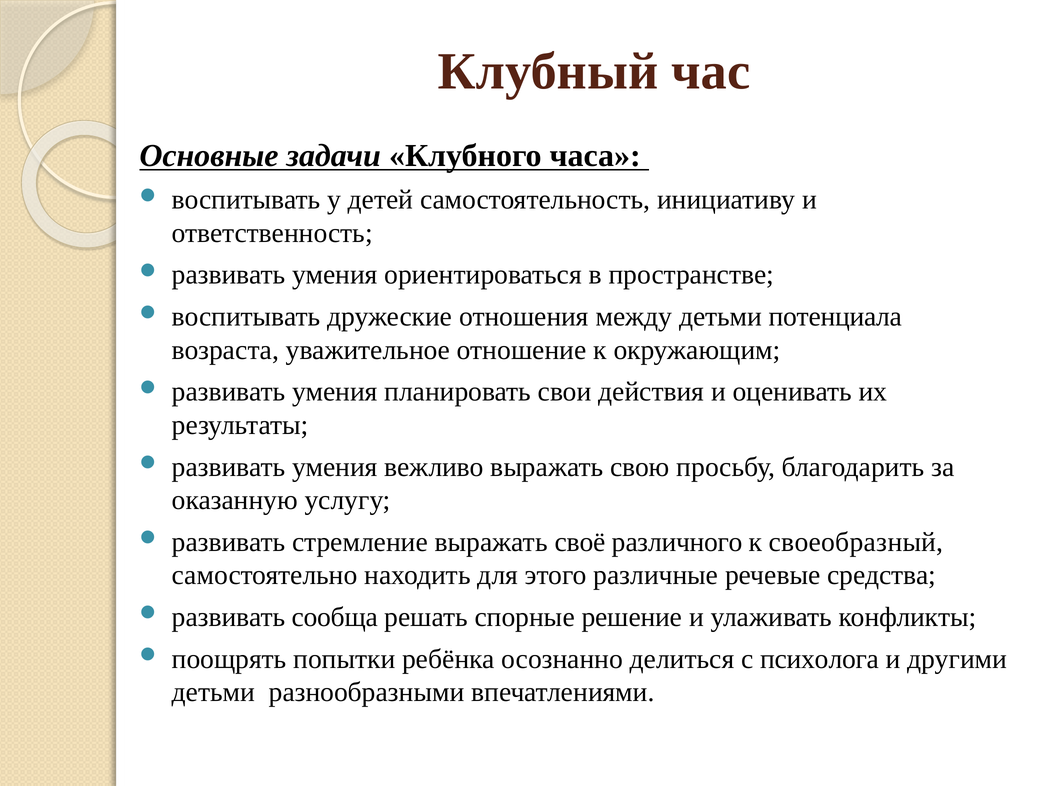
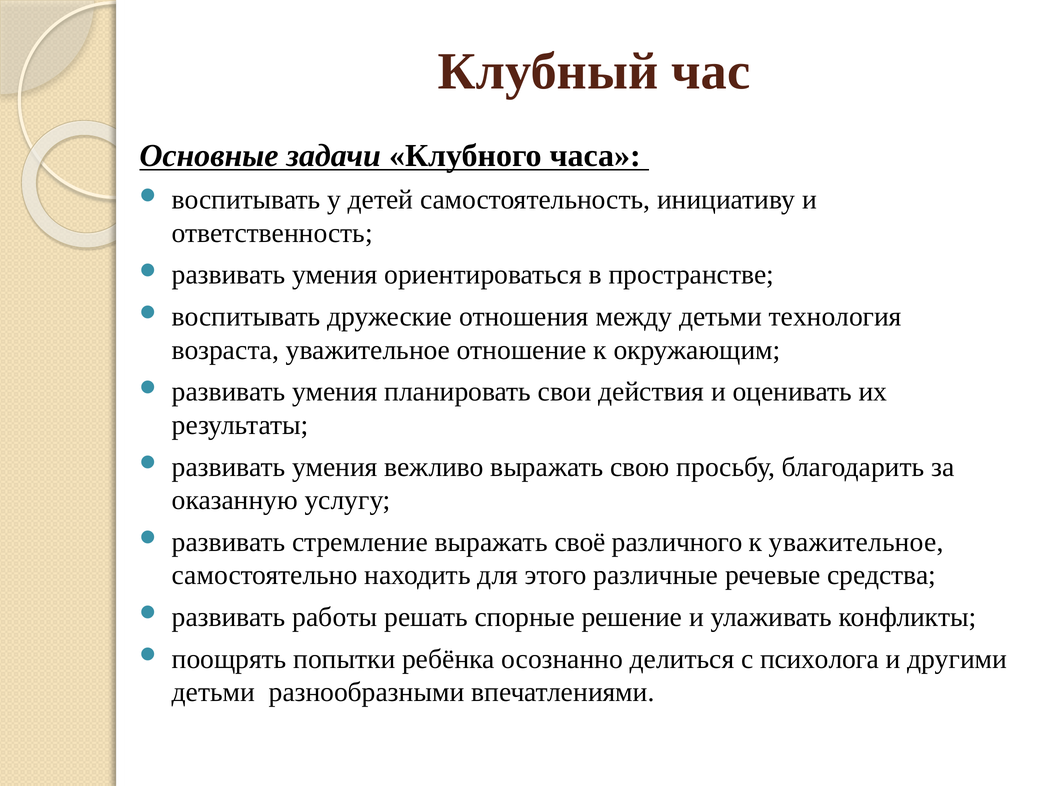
потенциала: потенциала -> технология
к своеобразный: своеобразный -> уважительное
сообща: сообща -> работы
